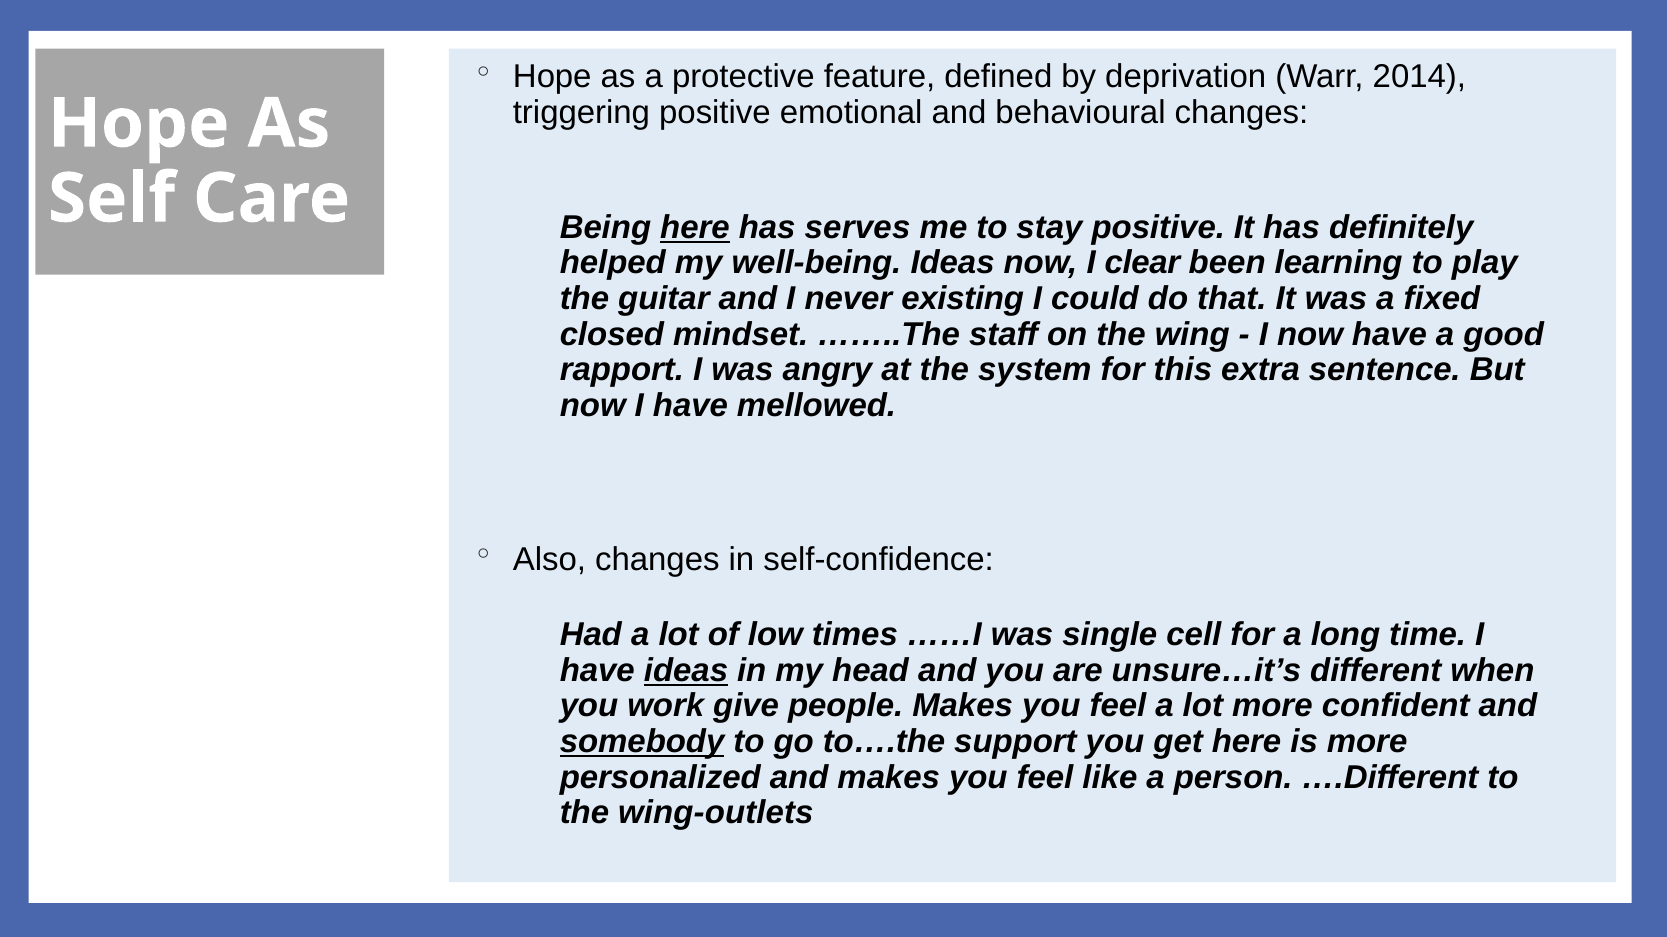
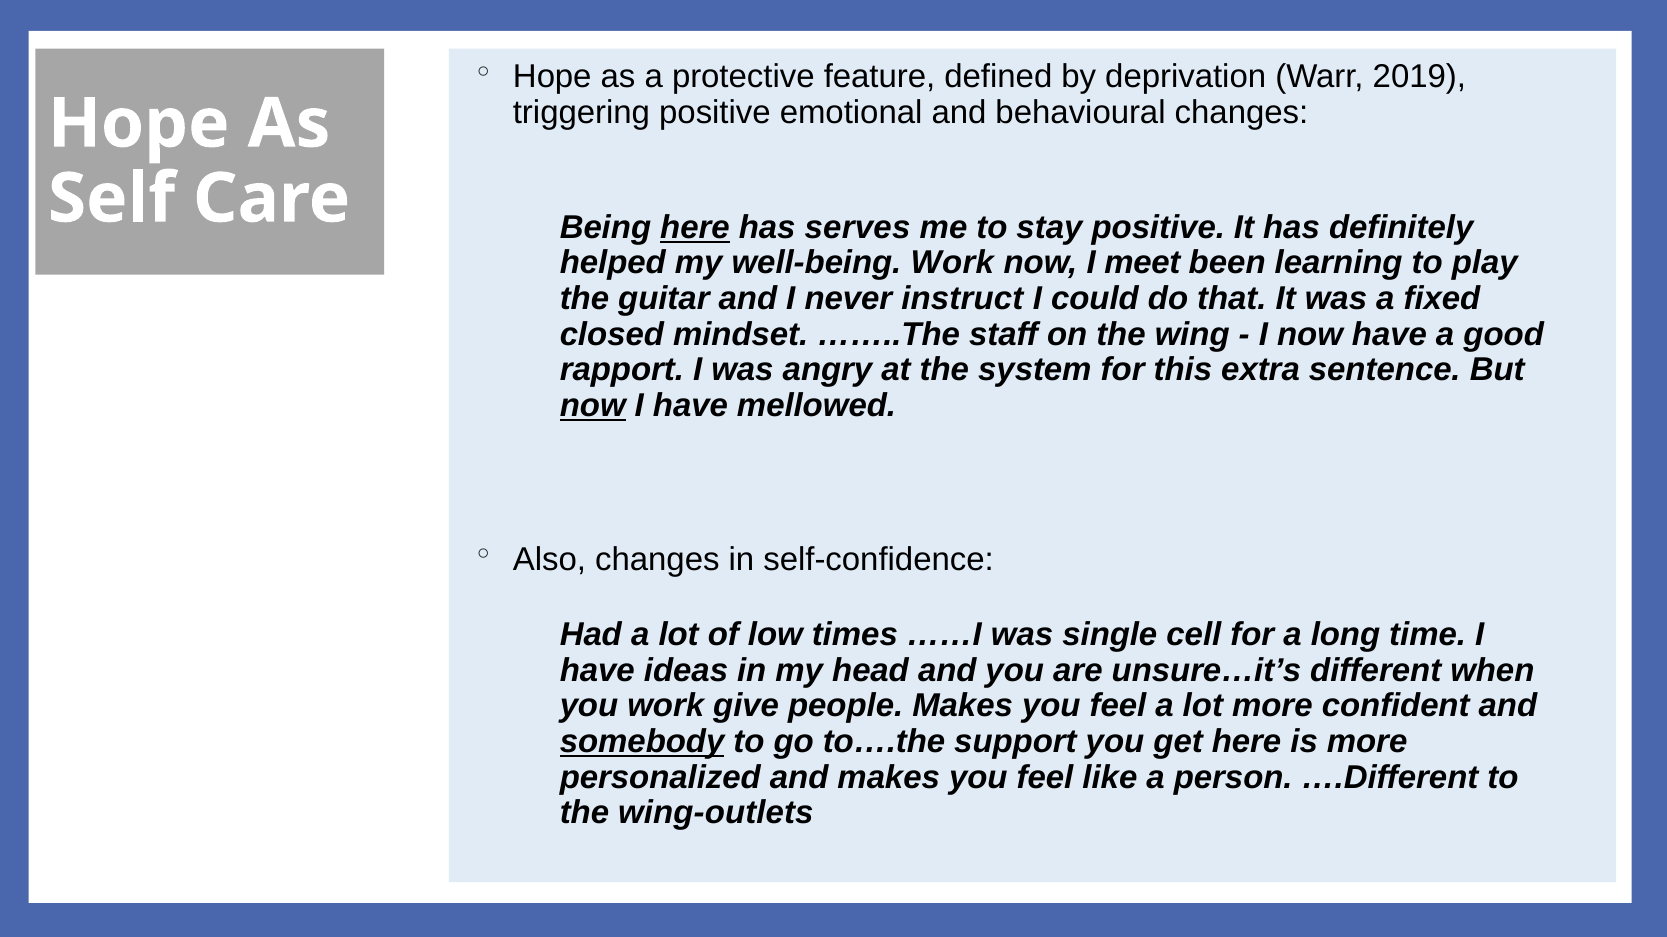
2014: 2014 -> 2019
well-being Ideas: Ideas -> Work
clear: clear -> meet
existing: existing -> instruct
now at (593, 406) underline: none -> present
ideas at (686, 671) underline: present -> none
